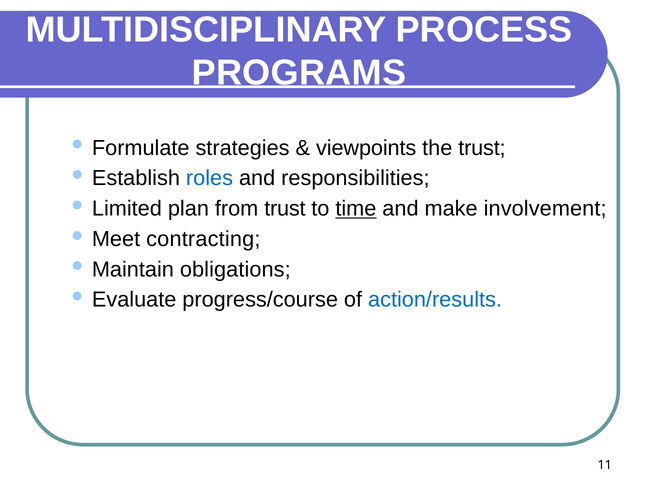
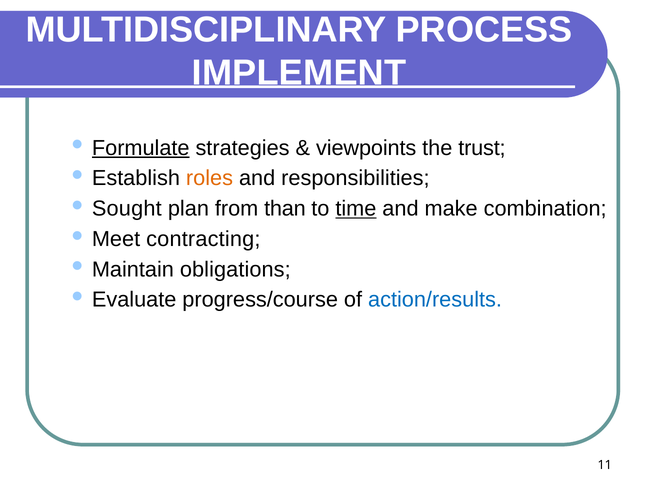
PROGRAMS: PROGRAMS -> IMPLEMENT
Formulate underline: none -> present
roles colour: blue -> orange
Limited: Limited -> Sought
from trust: trust -> than
involvement: involvement -> combination
